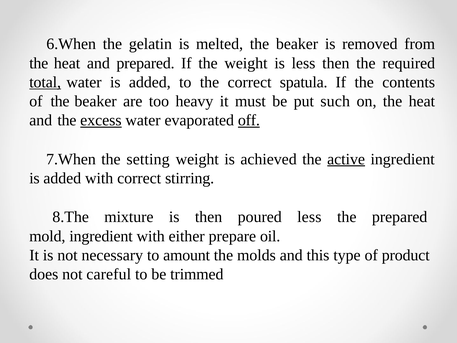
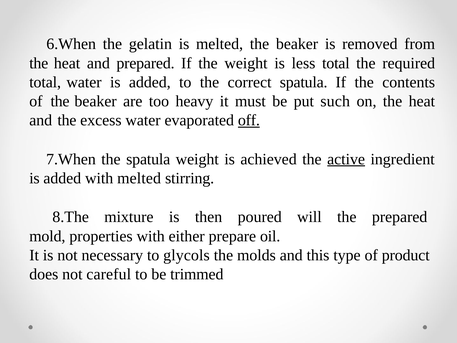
less then: then -> total
total at (45, 82) underline: present -> none
excess underline: present -> none
the setting: setting -> spatula
with correct: correct -> melted
poured less: less -> will
mold ingredient: ingredient -> properties
amount: amount -> glycols
